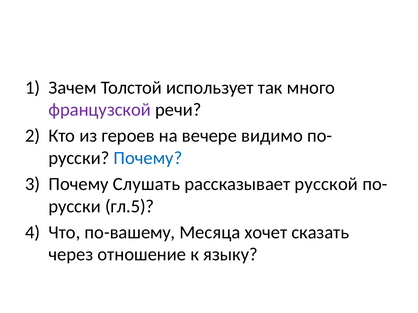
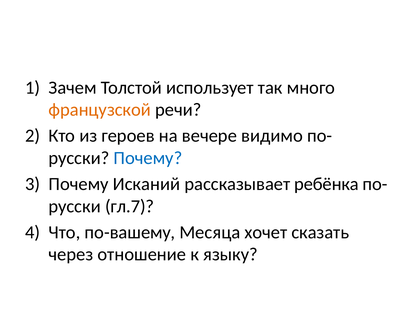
французской colour: purple -> orange
Слушать: Слушать -> Исканий
русской: русской -> ребёнка
гл.5: гл.5 -> гл.7
